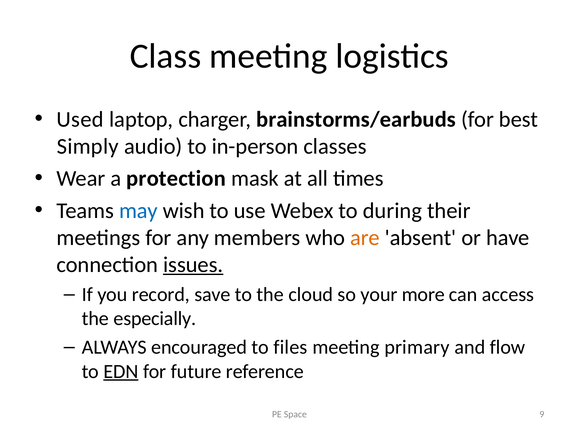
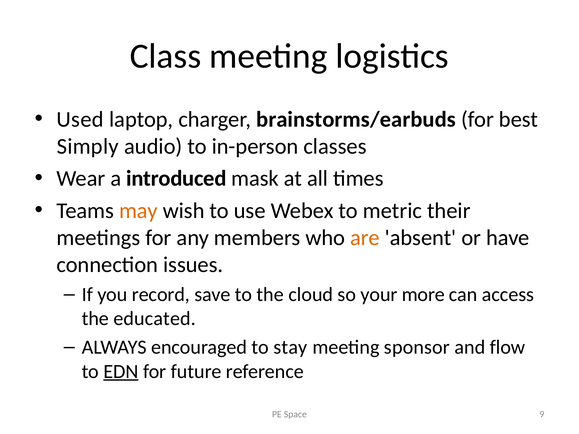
protection: protection -> introduced
may colour: blue -> orange
during: during -> metric
issues underline: present -> none
especially: especially -> educated
files: files -> stay
primary: primary -> sponsor
